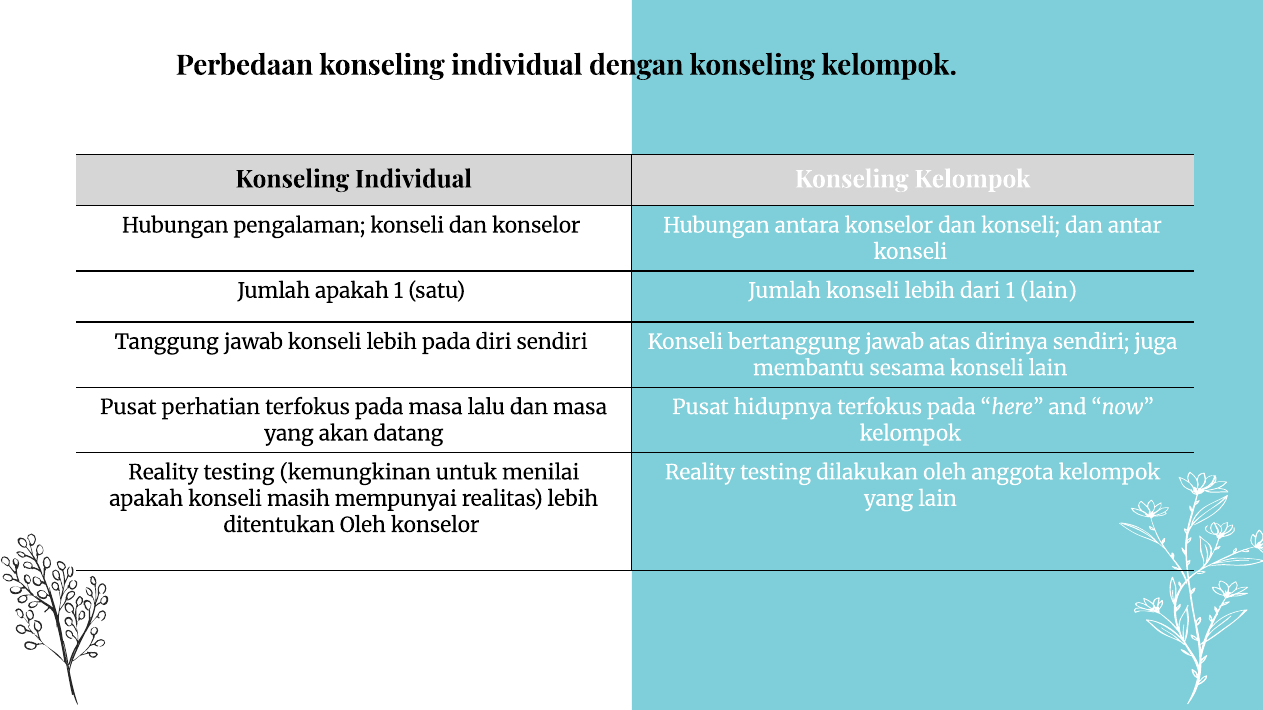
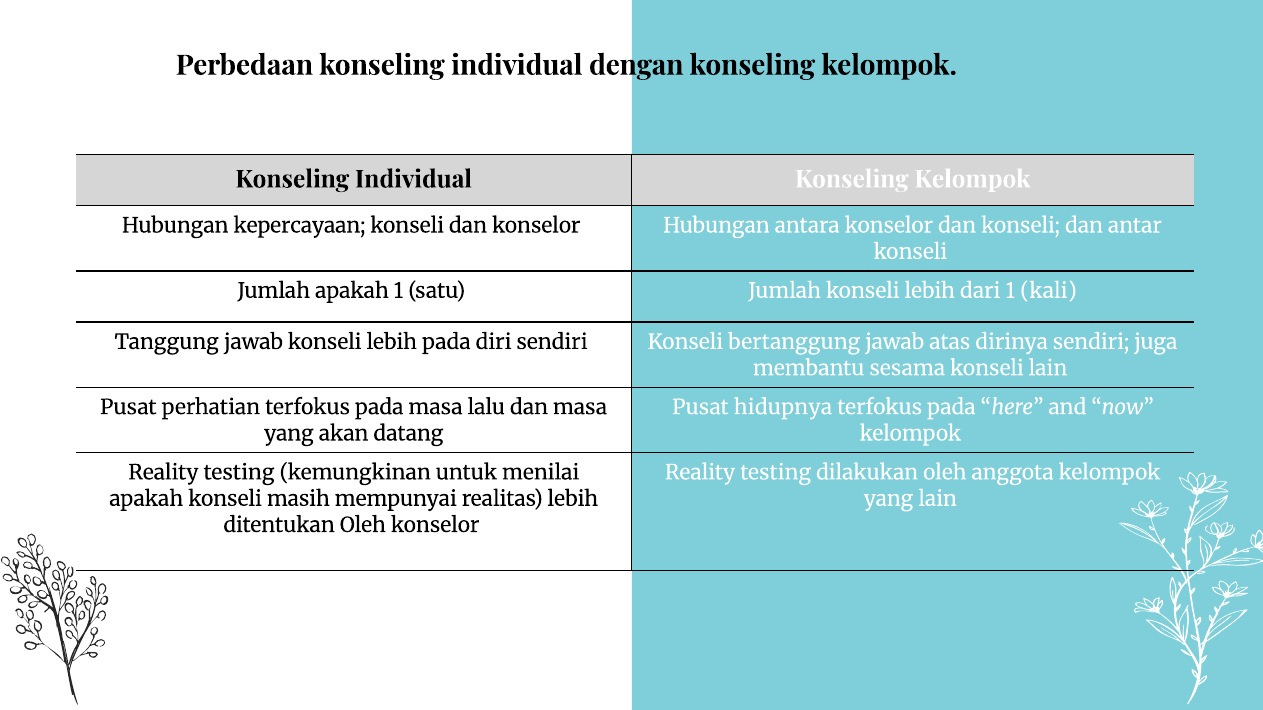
pengalaman: pengalaman -> kepercayaan
1 lain: lain -> kali
